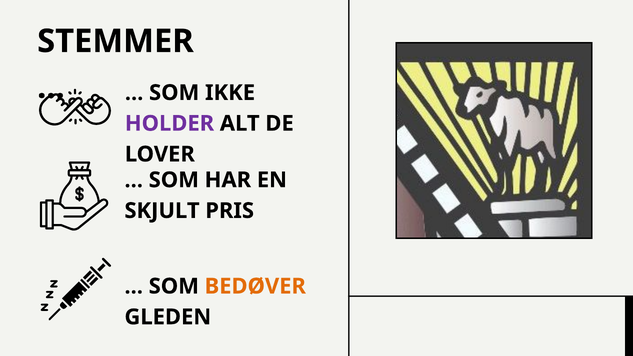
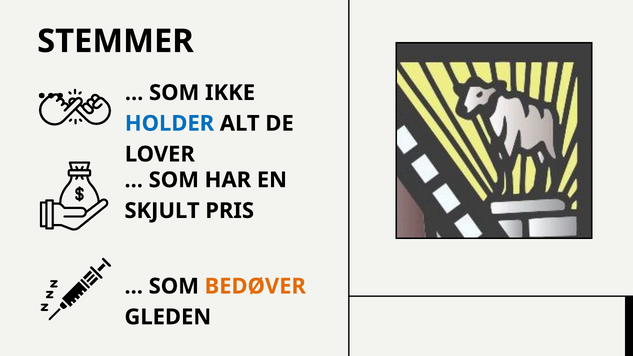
HOLDER colour: purple -> blue
